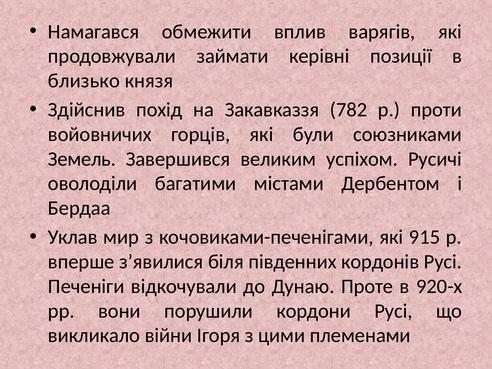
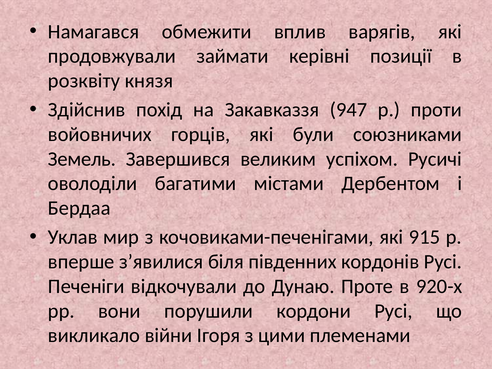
близько: близько -> розквіту
782: 782 -> 947
